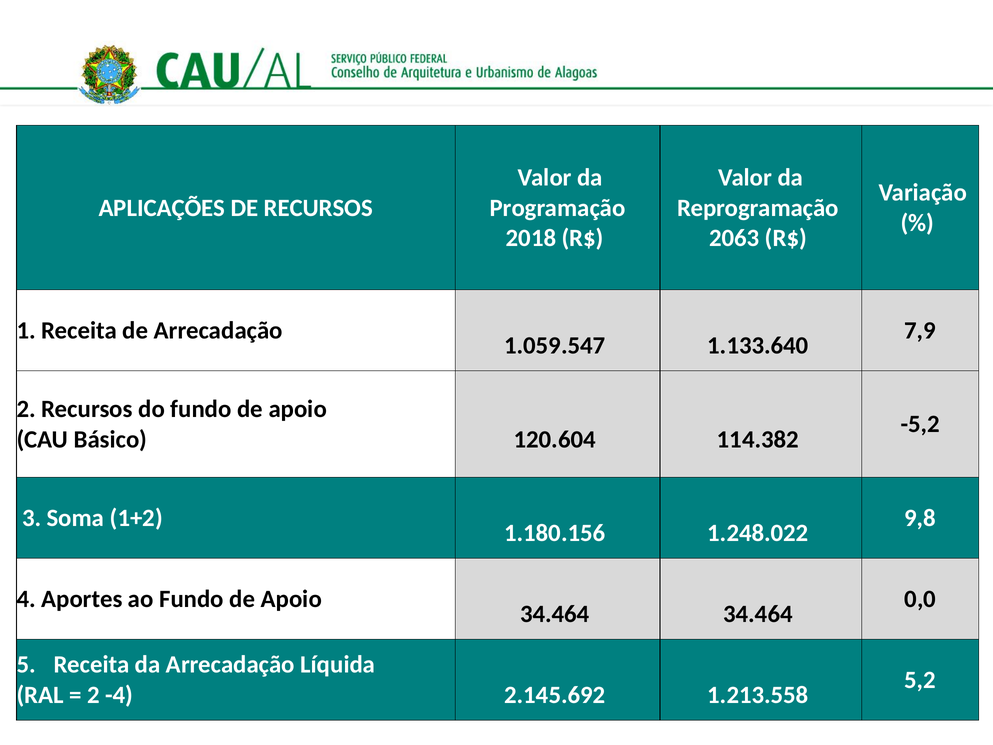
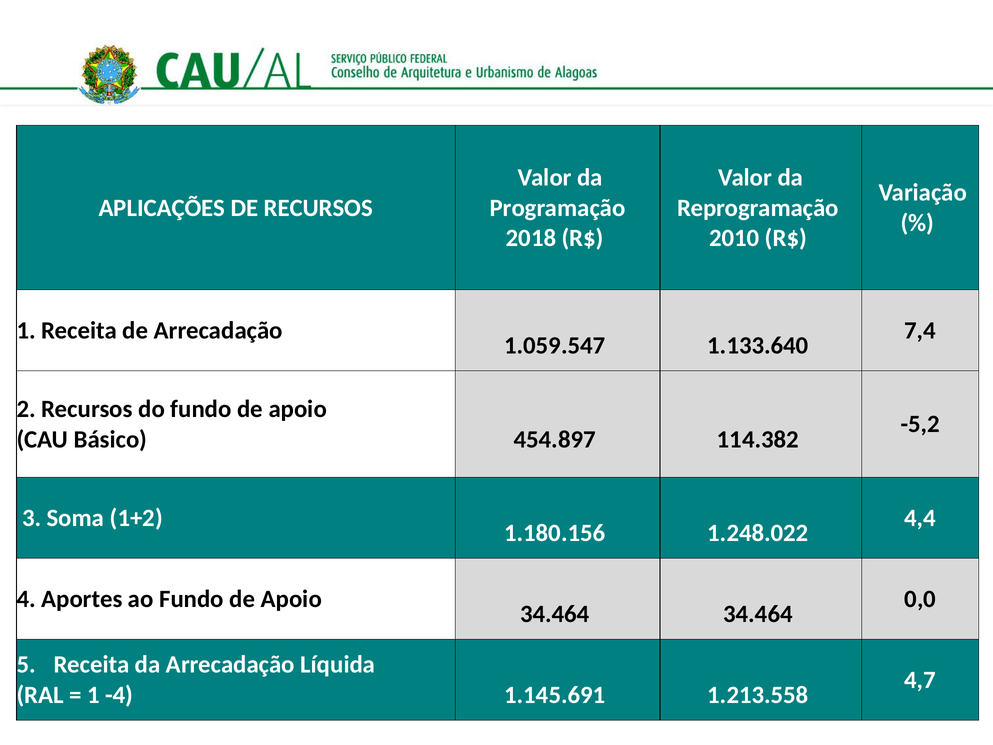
2063: 2063 -> 2010
7,9: 7,9 -> 7,4
120.604: 120.604 -> 454.897
9,8: 9,8 -> 4,4
5,2: 5,2 -> 4,7
2 at (94, 695): 2 -> 1
2.145.692: 2.145.692 -> 1.145.691
